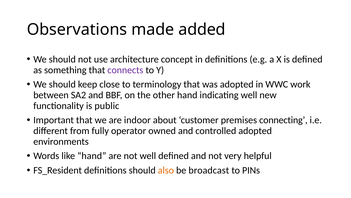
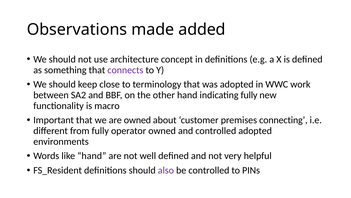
indicating well: well -> fully
public: public -> macro
are indoor: indoor -> owned
also colour: orange -> purple
be broadcast: broadcast -> controlled
